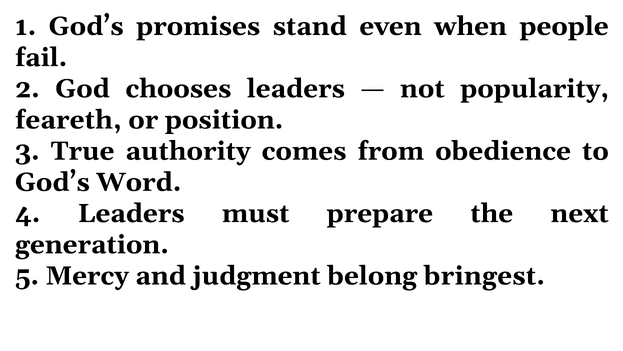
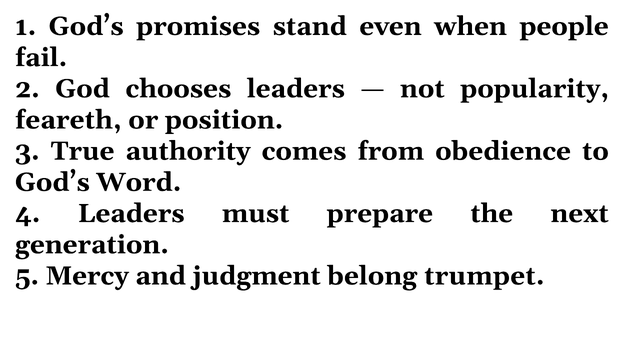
bringest: bringest -> trumpet
